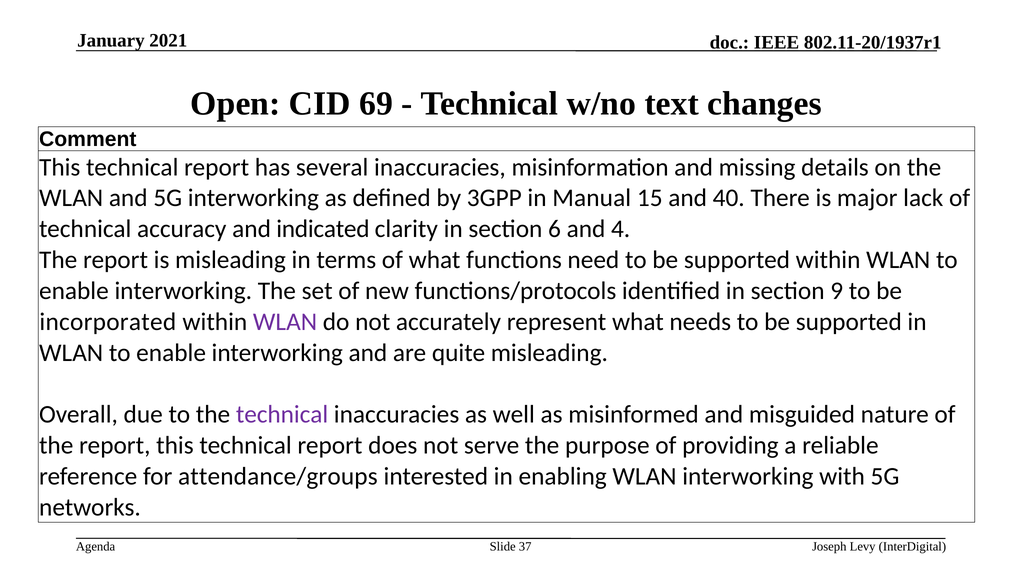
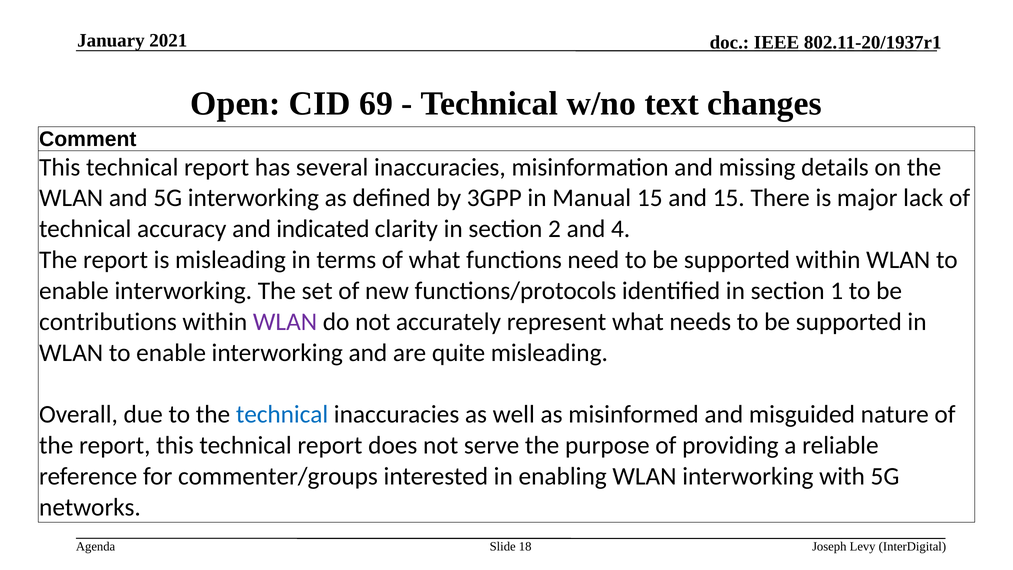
and 40: 40 -> 15
6: 6 -> 2
9: 9 -> 1
incorporated: incorporated -> contributions
technical at (282, 414) colour: purple -> blue
attendance/groups: attendance/groups -> commenter/groups
37: 37 -> 18
